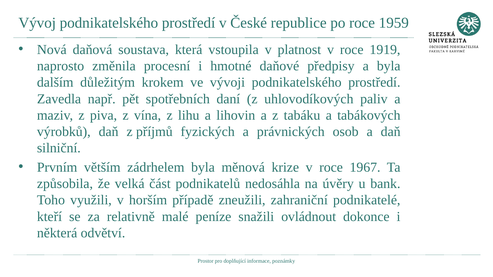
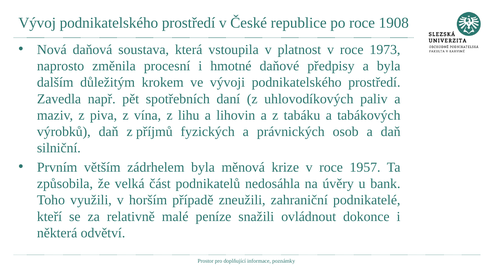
1959: 1959 -> 1908
1919: 1919 -> 1973
1967: 1967 -> 1957
